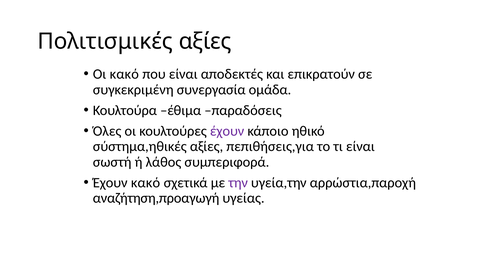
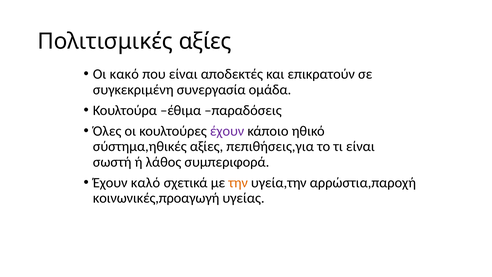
Έχουν κακό: κακό -> καλό
την colour: purple -> orange
αναζήτηση,προαγωγή: αναζήτηση,προαγωγή -> κοινωνικές,προαγωγή
